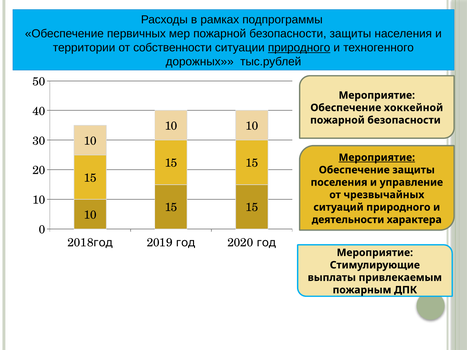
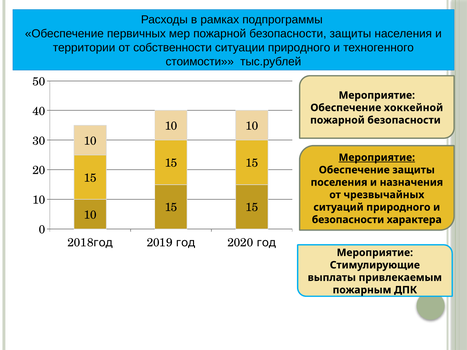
природного at (299, 48) underline: present -> none
дорожных: дорожных -> стоимости
управление: управление -> назначения
деятельности at (348, 220): деятельности -> безопасности
